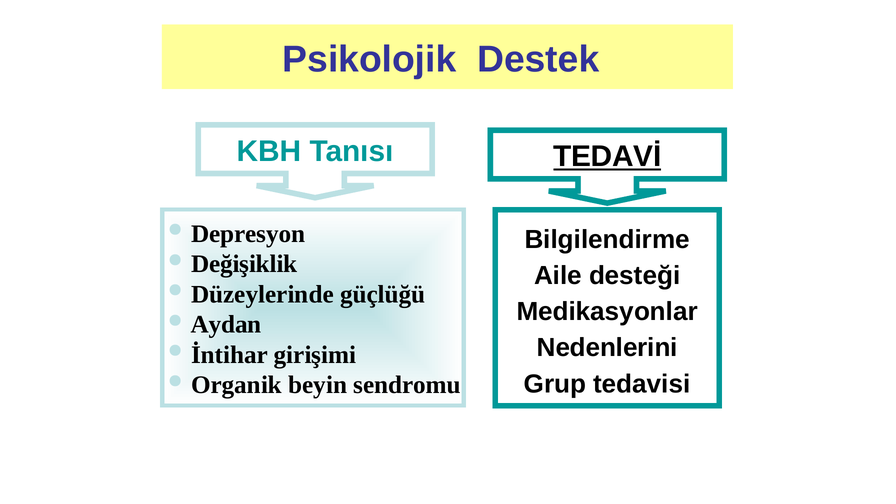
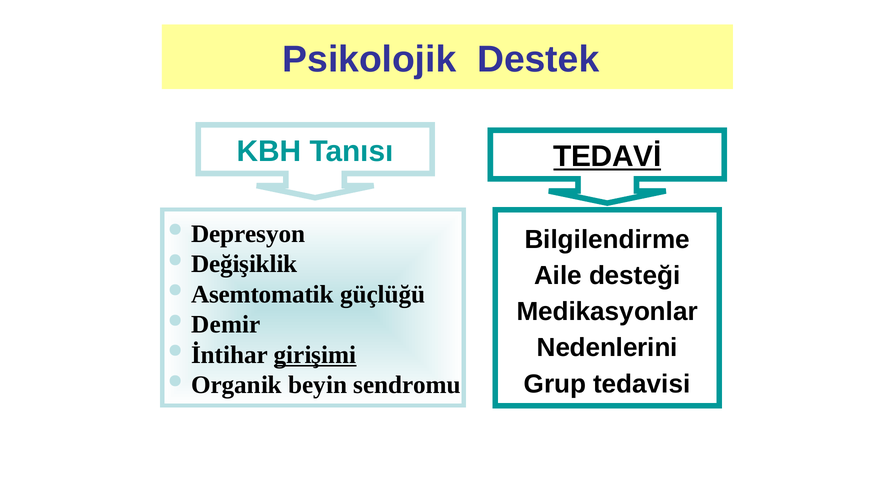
Düzeylerinde: Düzeylerinde -> Asemtomatik
Aydan: Aydan -> Demir
girişimi underline: none -> present
